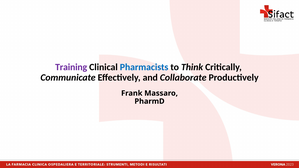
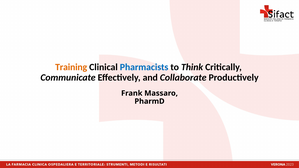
Training colour: purple -> orange
